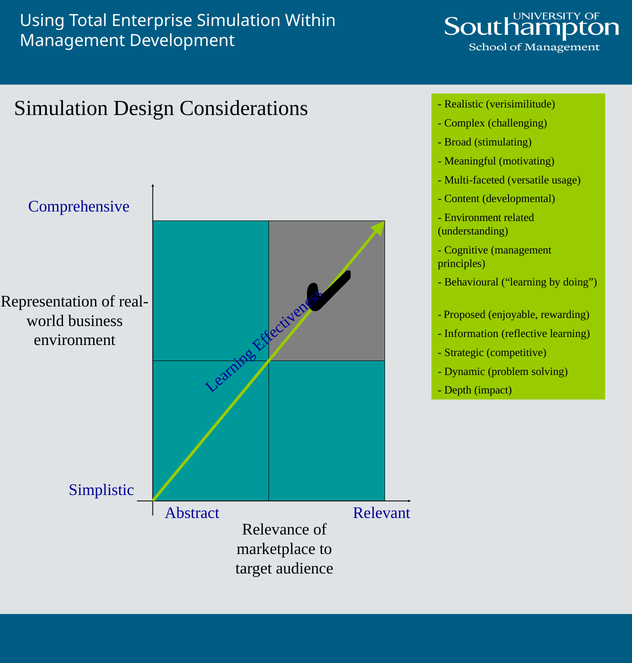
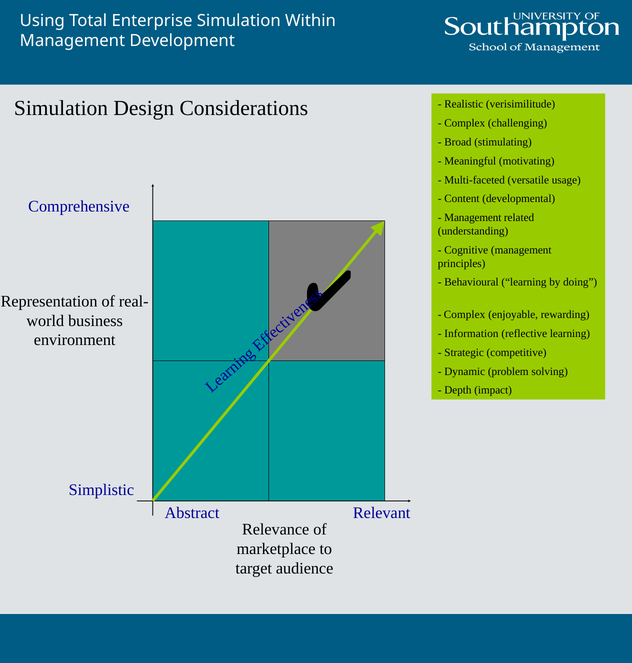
Environment at (473, 218): Environment -> Management
Proposed at (465, 315): Proposed -> Complex
